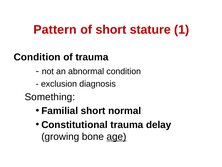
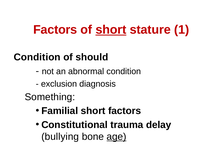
Pattern at (55, 30): Pattern -> Factors
short at (111, 30) underline: none -> present
of trauma: trauma -> should
short normal: normal -> factors
growing: growing -> bullying
